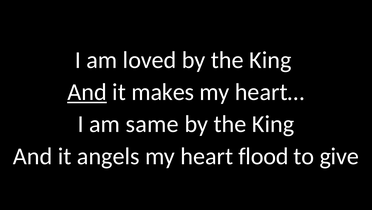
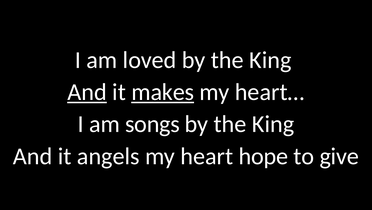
makes underline: none -> present
same: same -> songs
flood: flood -> hope
